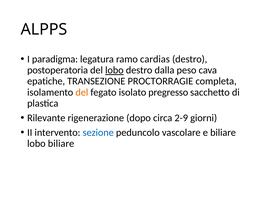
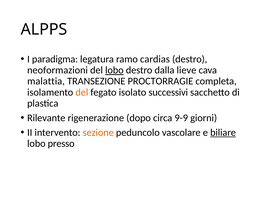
postoperatoria: postoperatoria -> neoformazioni
peso: peso -> lieve
epatiche: epatiche -> malattia
pregresso: pregresso -> successivi
2-9: 2-9 -> 9-9
sezione colour: blue -> orange
biliare at (223, 132) underline: none -> present
lobo biliare: biliare -> presso
